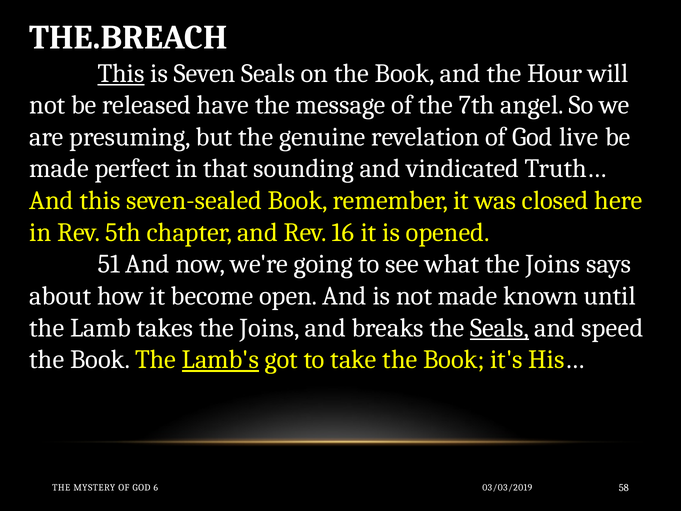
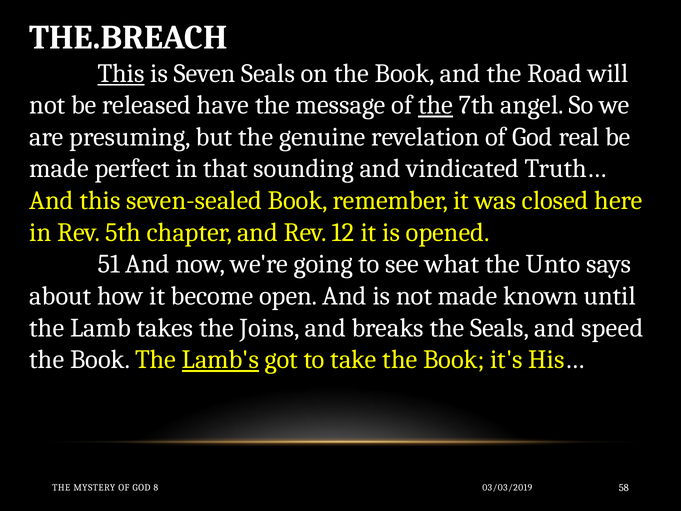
Hour: Hour -> Road
the at (436, 105) underline: none -> present
live: live -> real
16: 16 -> 12
what the Joins: Joins -> Unto
Seals at (500, 328) underline: present -> none
6: 6 -> 8
